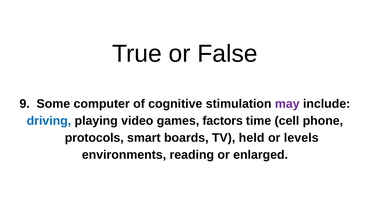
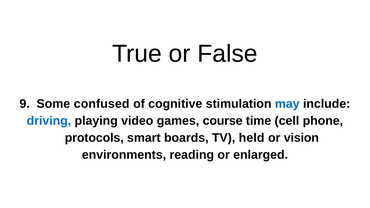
computer: computer -> confused
may colour: purple -> blue
factors: factors -> course
levels: levels -> vision
